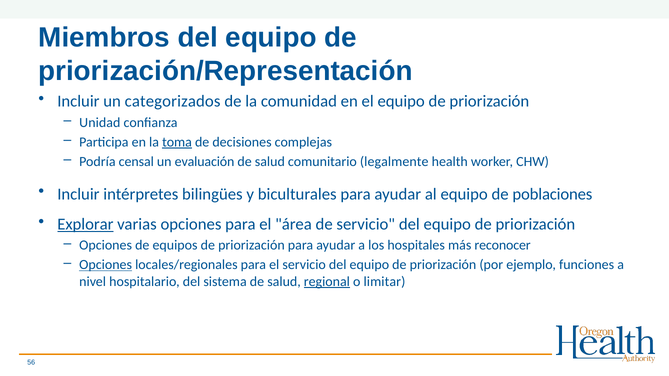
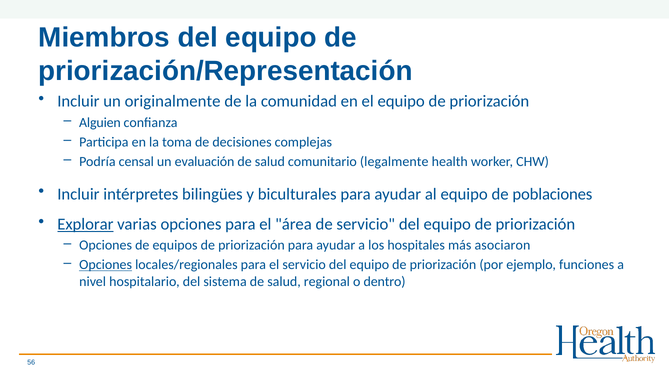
categorizados: categorizados -> originalmente
Unidad: Unidad -> Alguien
toma underline: present -> none
reconocer: reconocer -> asociaron
regional underline: present -> none
limitar: limitar -> dentro
